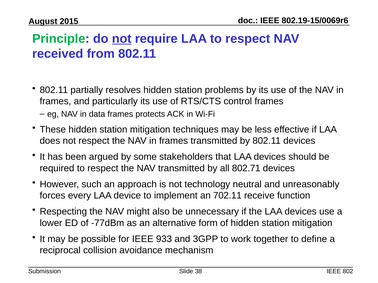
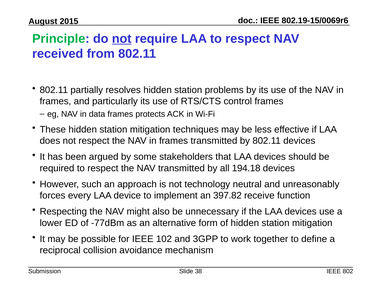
802.71: 802.71 -> 194.18
702.11: 702.11 -> 397.82
933: 933 -> 102
